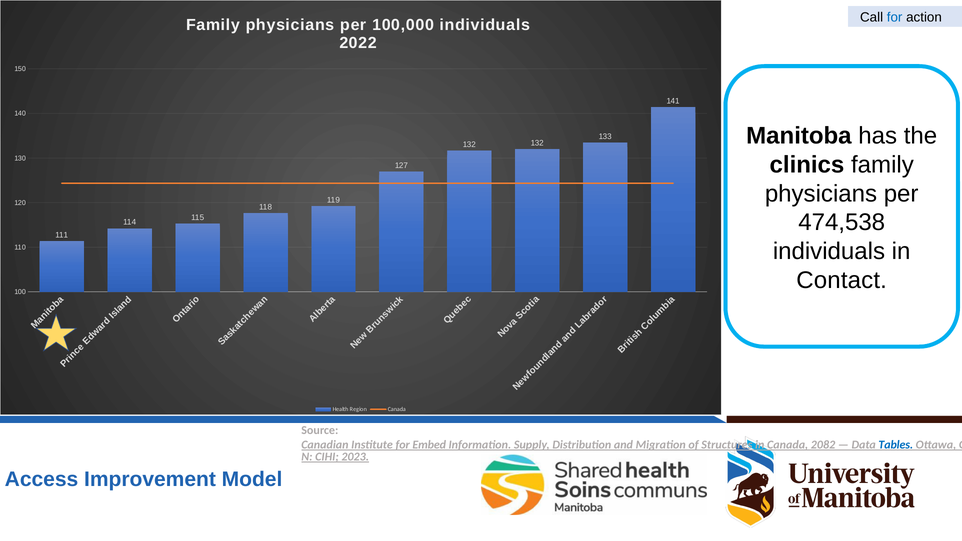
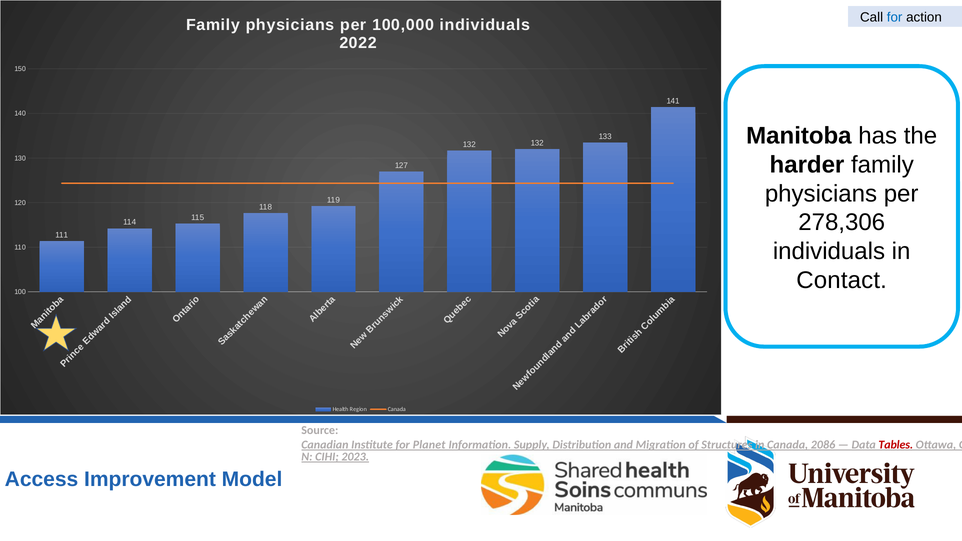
clinics: clinics -> harder
474,538: 474,538 -> 278,306
Embed: Embed -> Planet
2082: 2082 -> 2086
Tables colour: blue -> red
